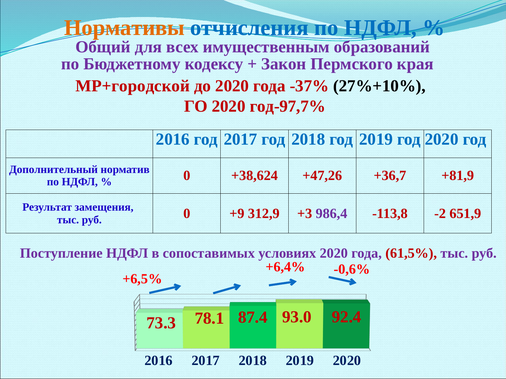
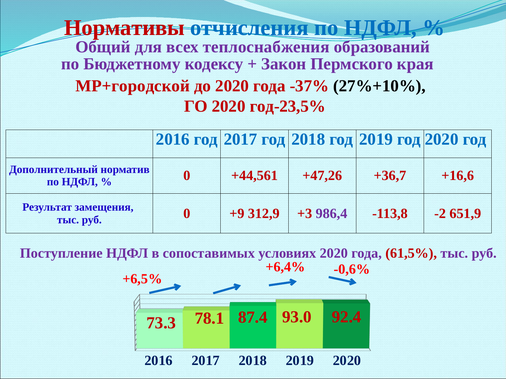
Нормативы colour: orange -> red
имущественным: имущественным -> теплоснабжения
год-97,7%: год-97,7% -> год-23,5%
+38,624: +38,624 -> +44,561
+81,9: +81,9 -> +16,6
